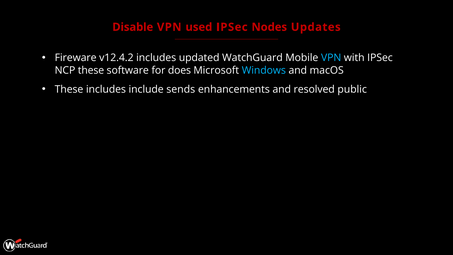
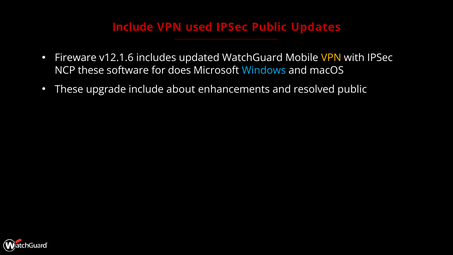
Disable at (133, 27): Disable -> Include
IPSec Nodes: Nodes -> Public
v12.4.2: v12.4.2 -> v12.1.6
VPN at (331, 58) colour: light blue -> yellow
These includes: includes -> upgrade
sends: sends -> about
